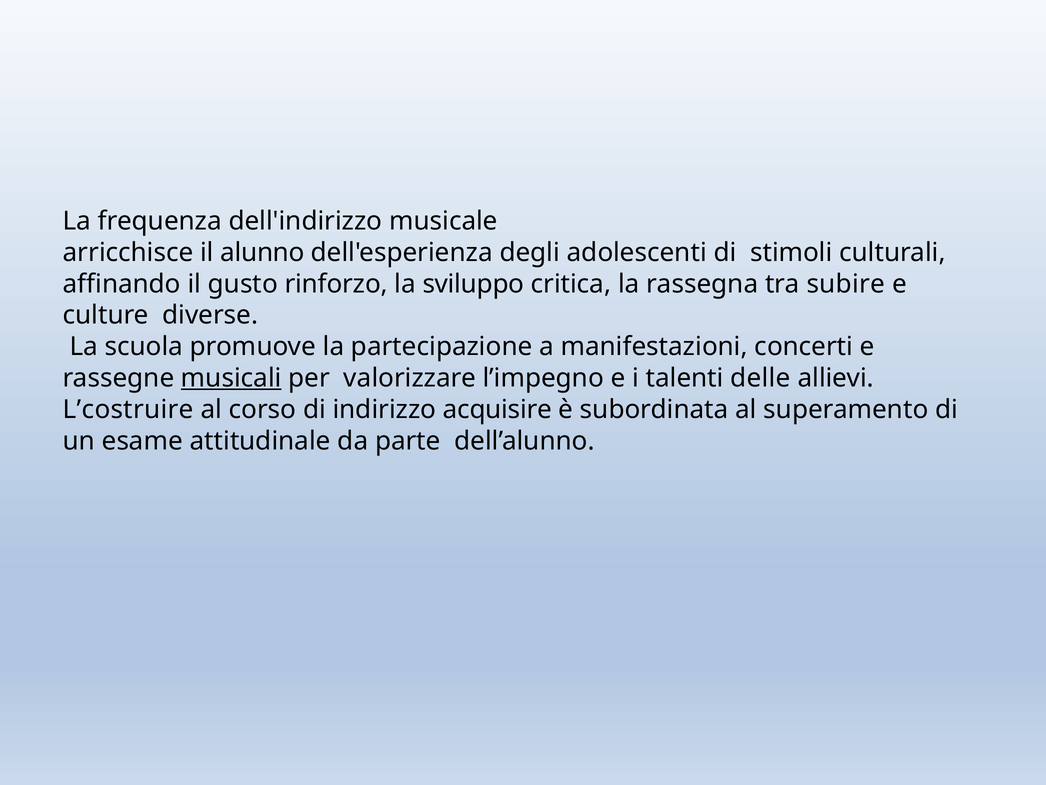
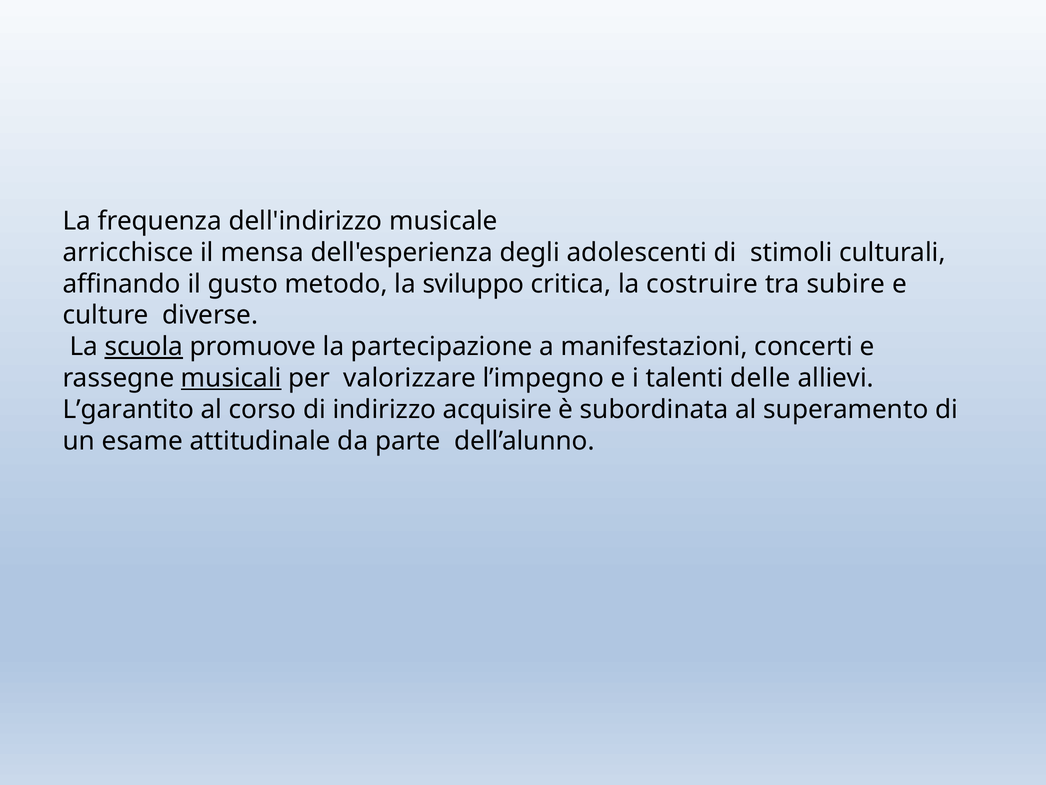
alunno: alunno -> mensa
rinforzo: rinforzo -> metodo
rassegna: rassegna -> costruire
scuola underline: none -> present
L’costruire: L’costruire -> L’garantito
